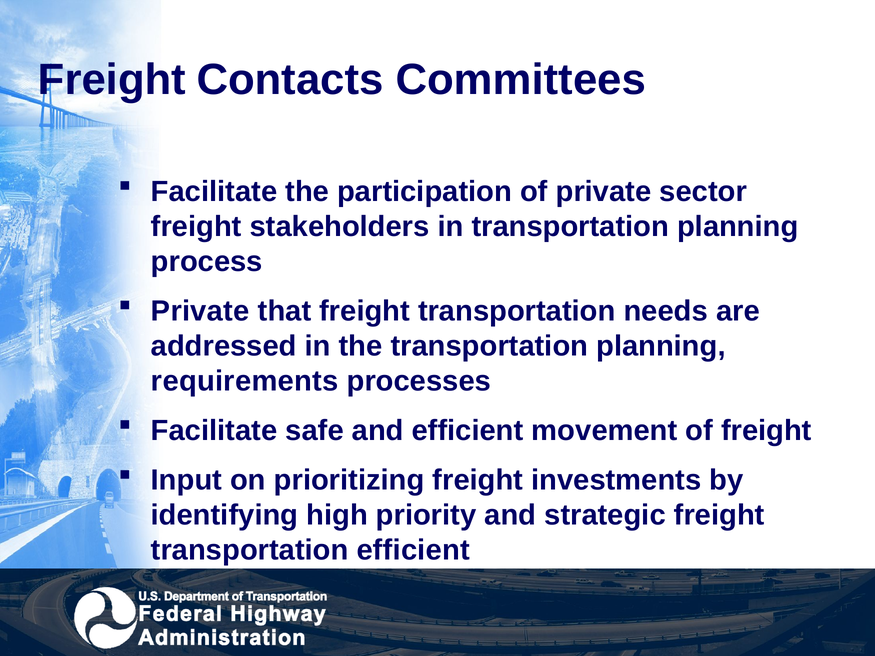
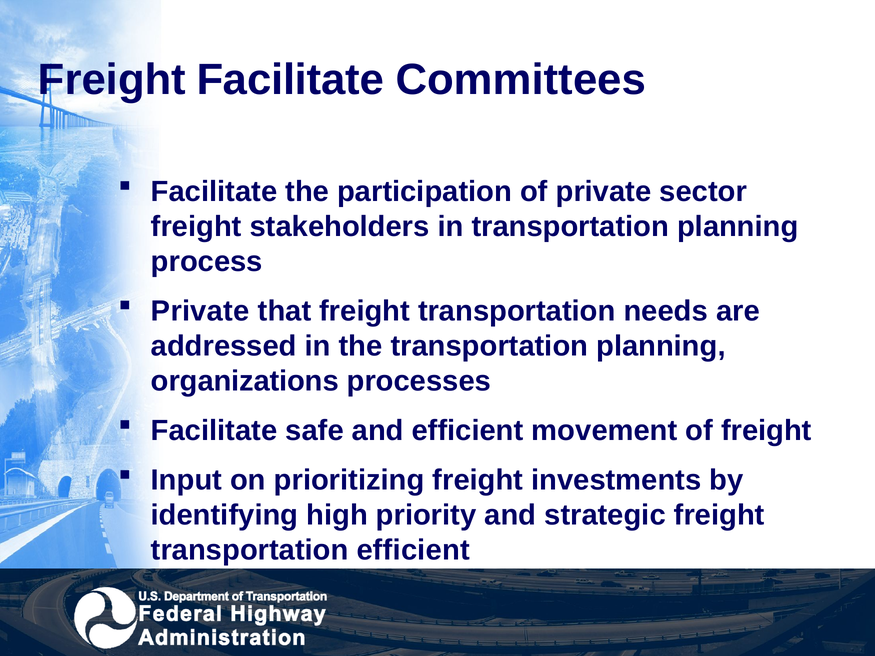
Freight Contacts: Contacts -> Facilitate
requirements: requirements -> organizations
